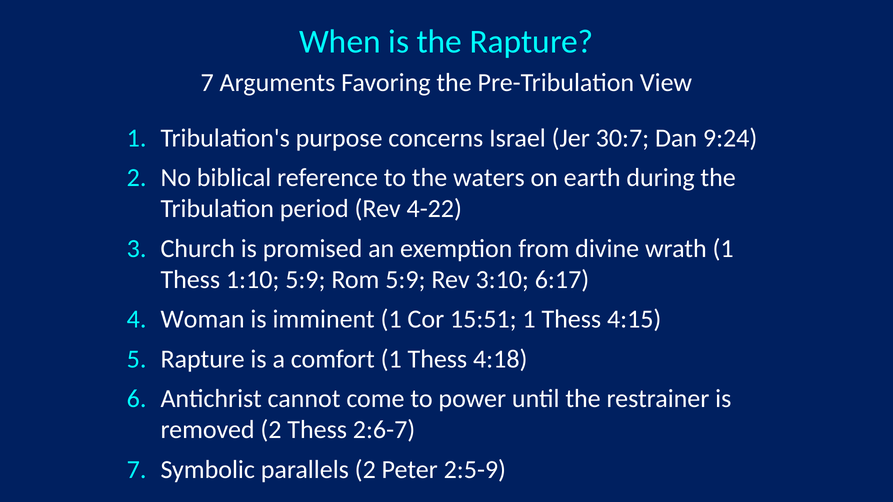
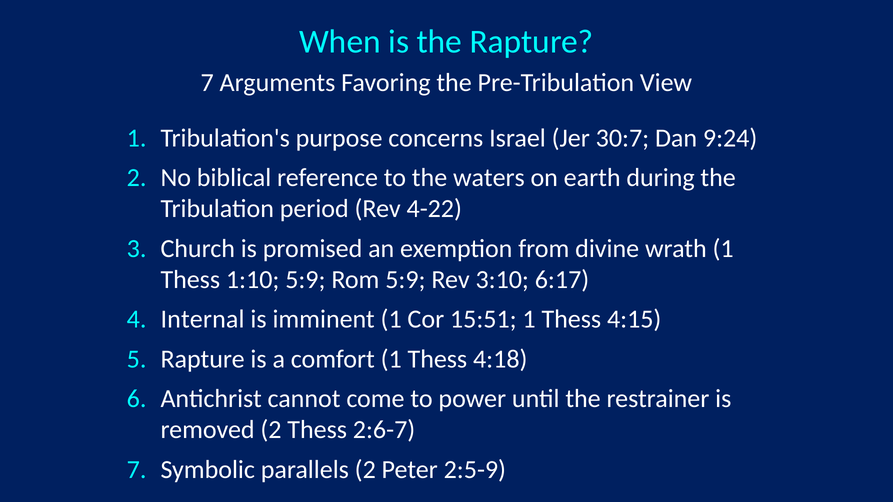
Woman: Woman -> Internal
